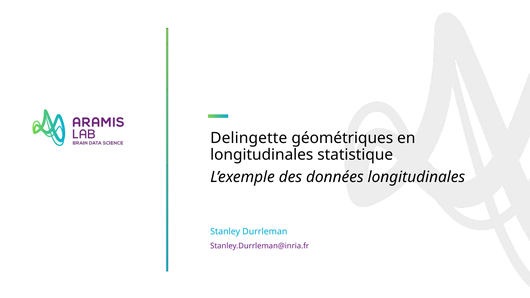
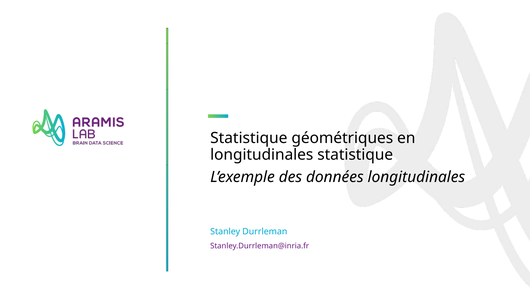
Delingette at (249, 138): Delingette -> Statistique
